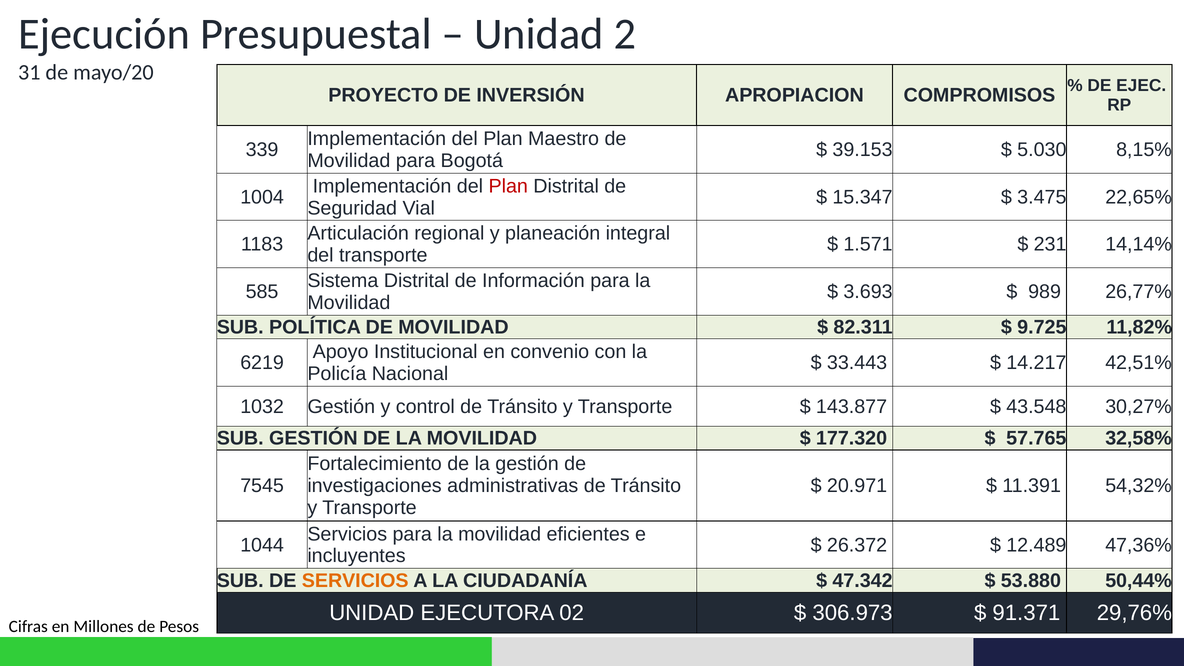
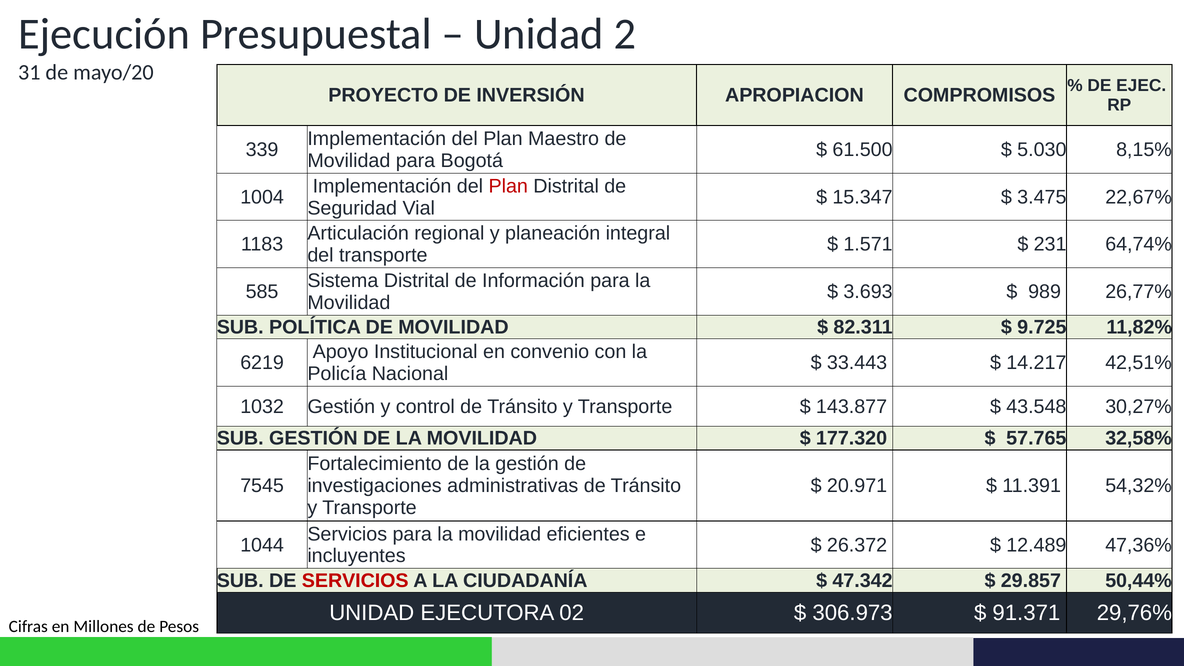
39.153: 39.153 -> 61.500
22,65%: 22,65% -> 22,67%
14,14%: 14,14% -> 64,74%
SERVICIOS at (355, 581) colour: orange -> red
53.880: 53.880 -> 29.857
